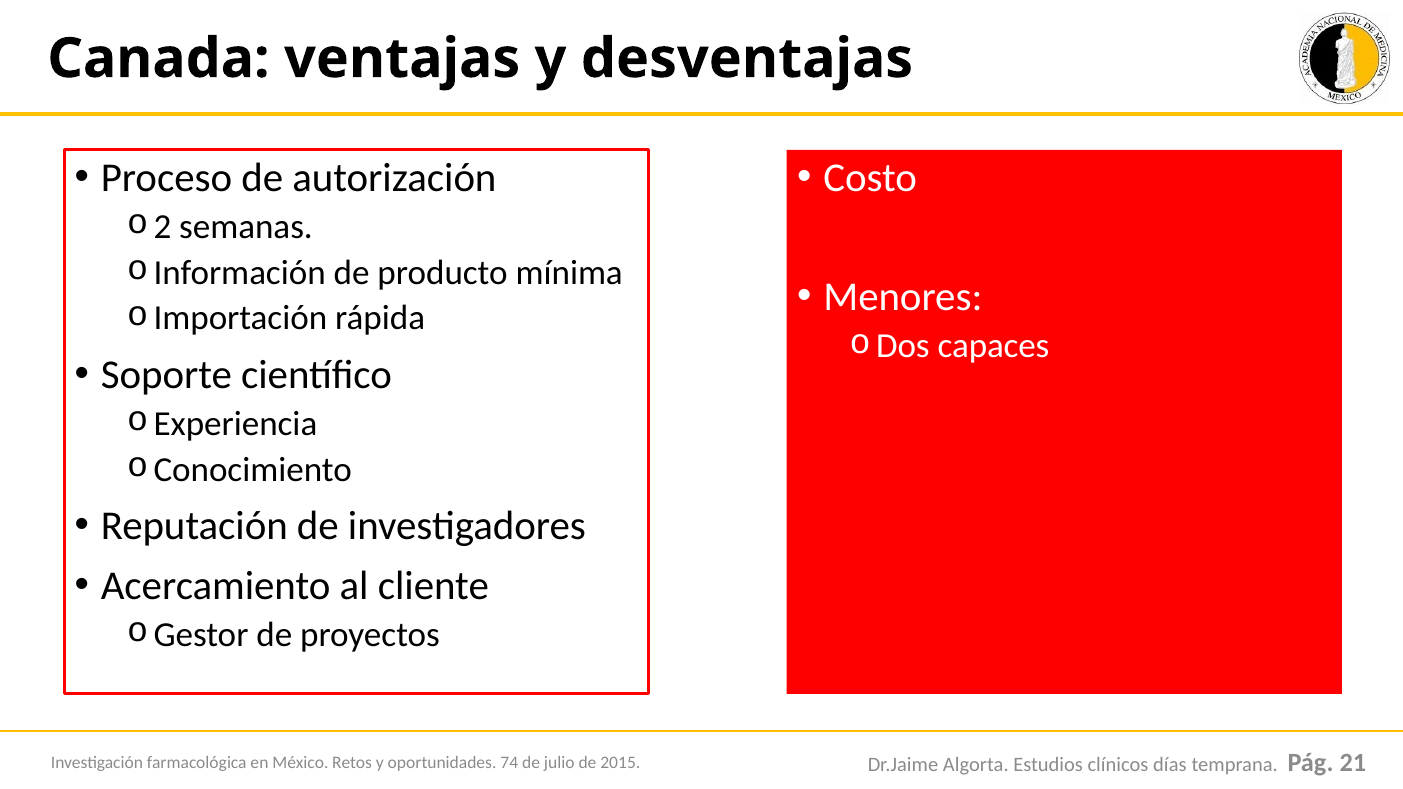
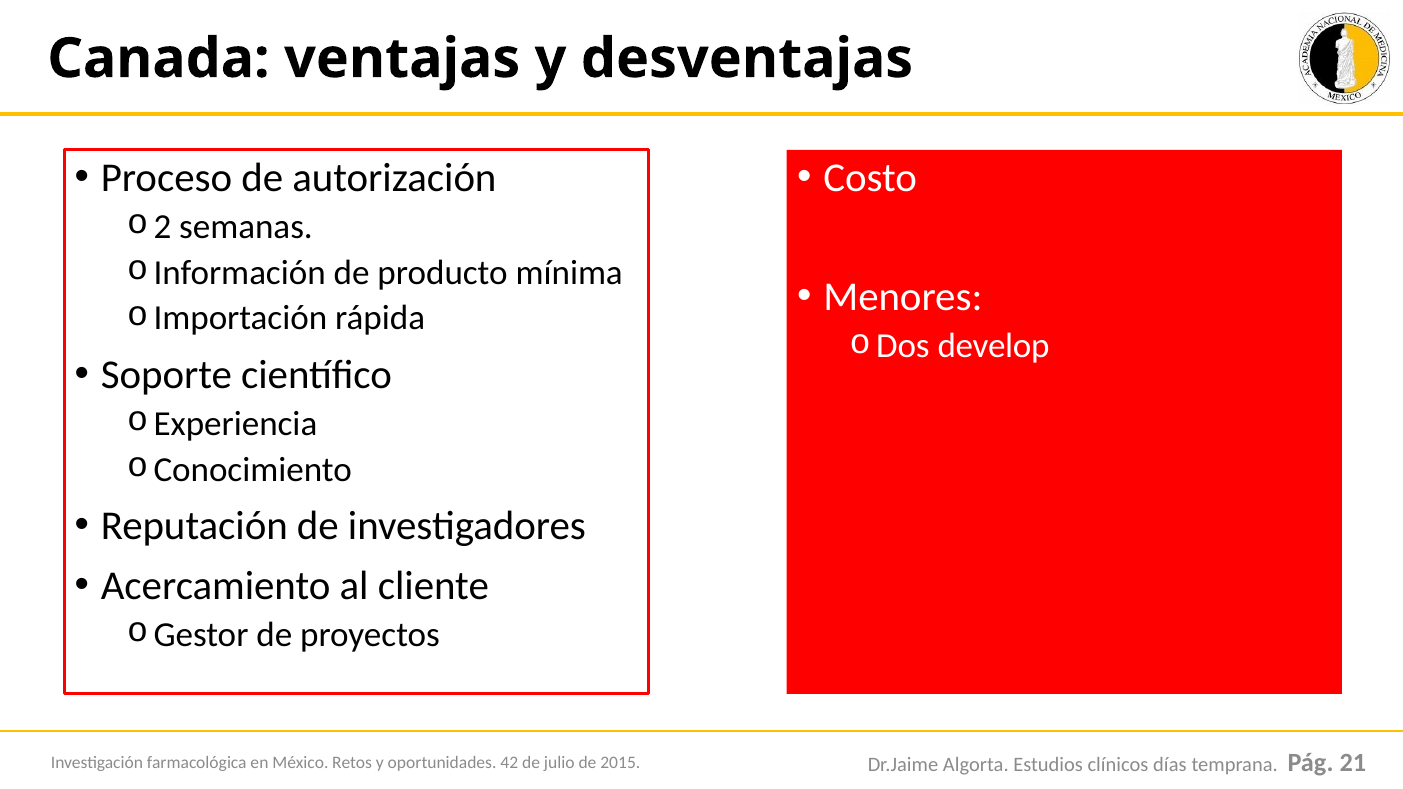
capaces: capaces -> develop
74: 74 -> 42
